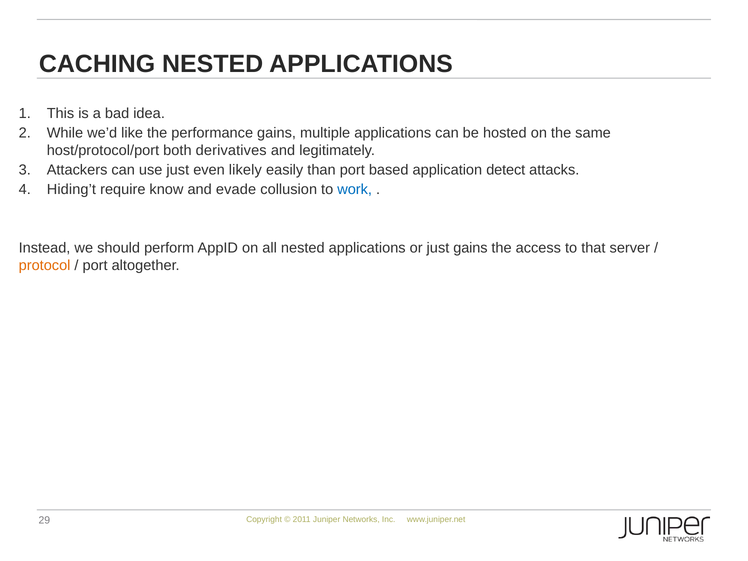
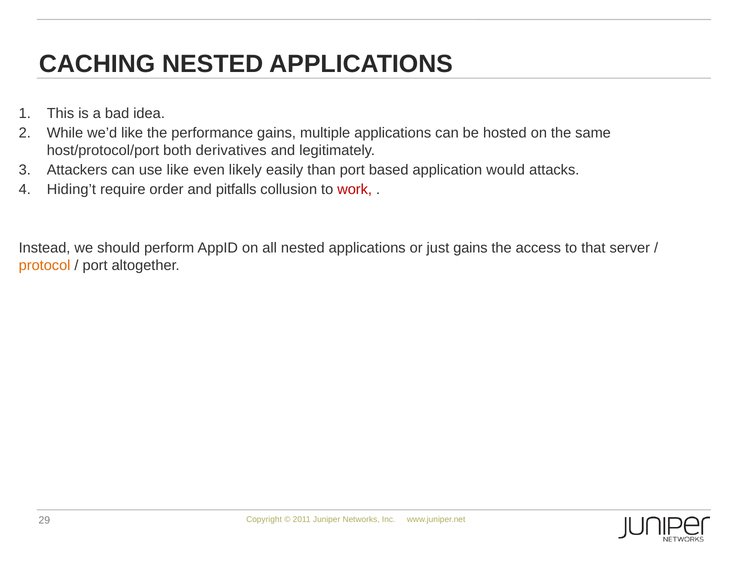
use just: just -> like
detect: detect -> would
know: know -> order
evade: evade -> pitfalls
work colour: blue -> red
